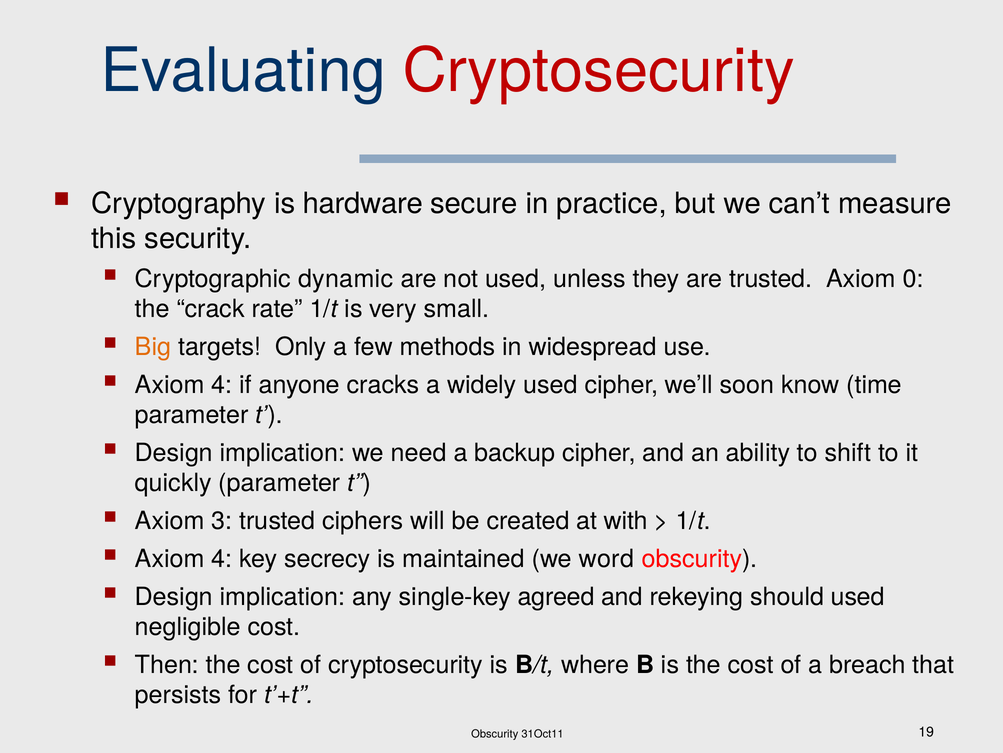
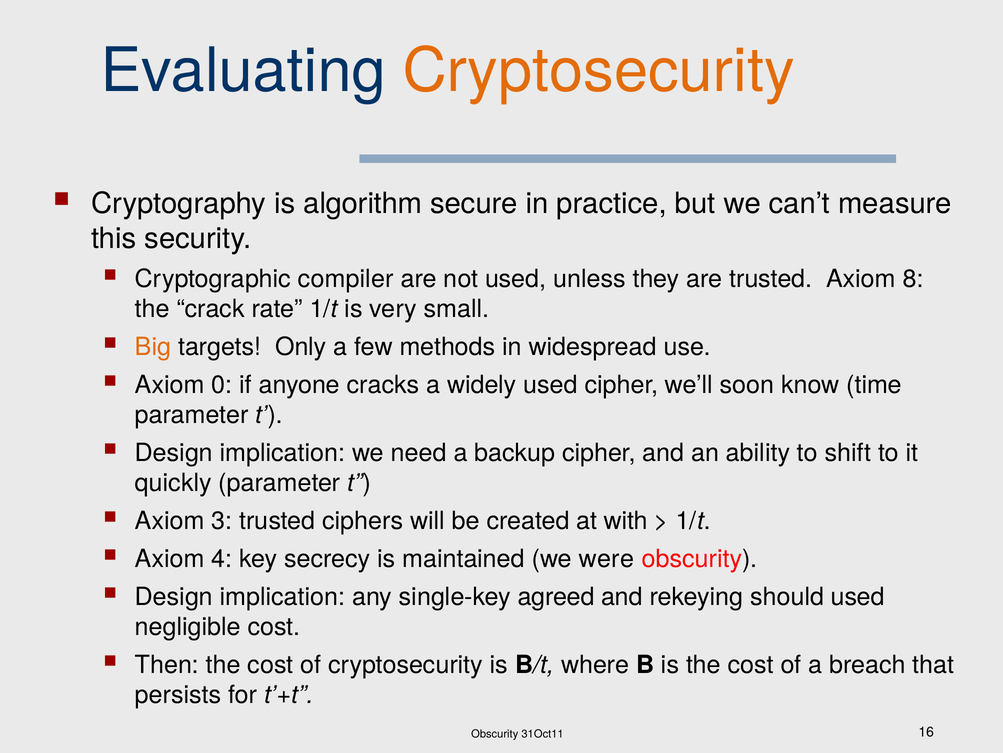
Cryptosecurity at (599, 71) colour: red -> orange
hardware: hardware -> algorithm
dynamic: dynamic -> compiler
0: 0 -> 8
4 at (222, 384): 4 -> 0
word: word -> were
19: 19 -> 16
